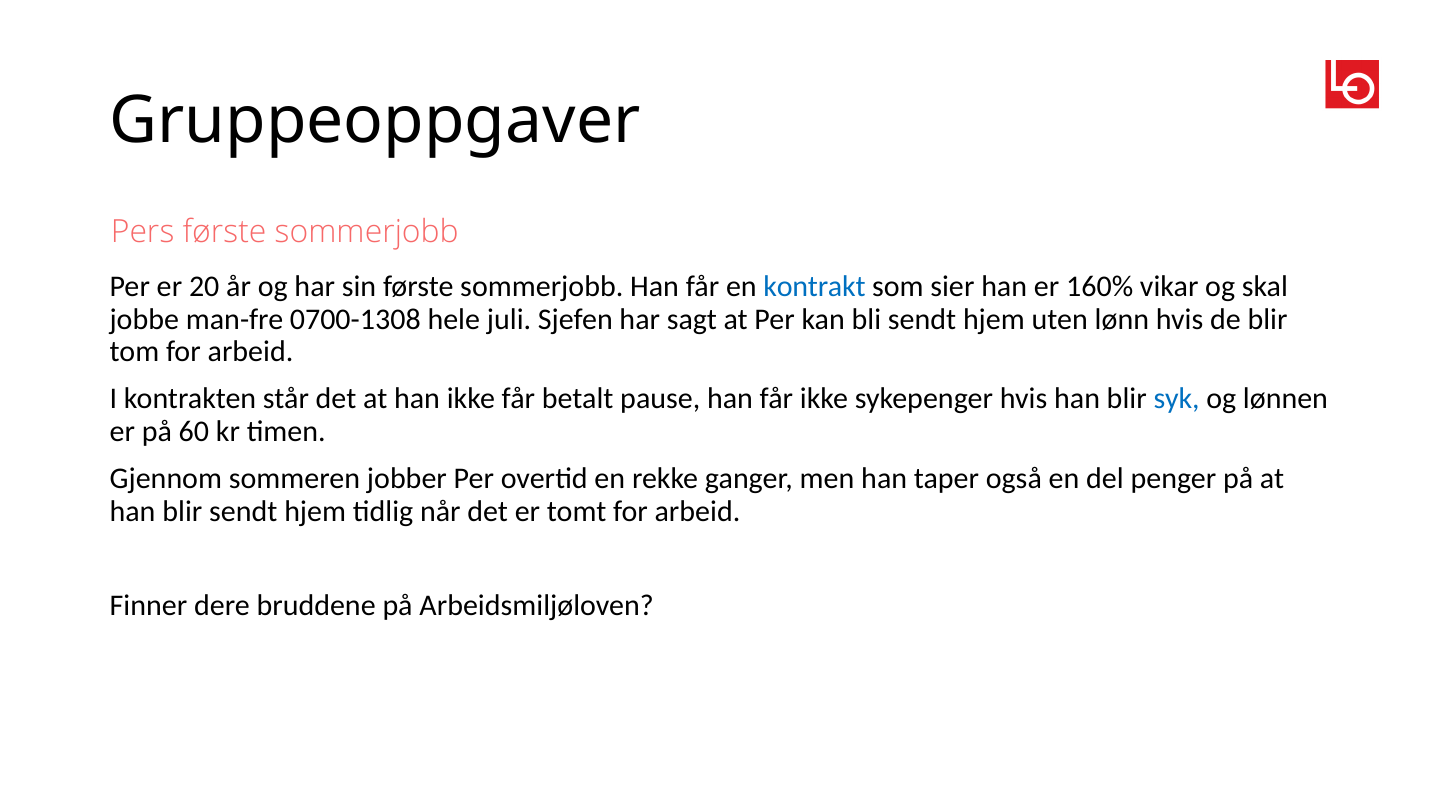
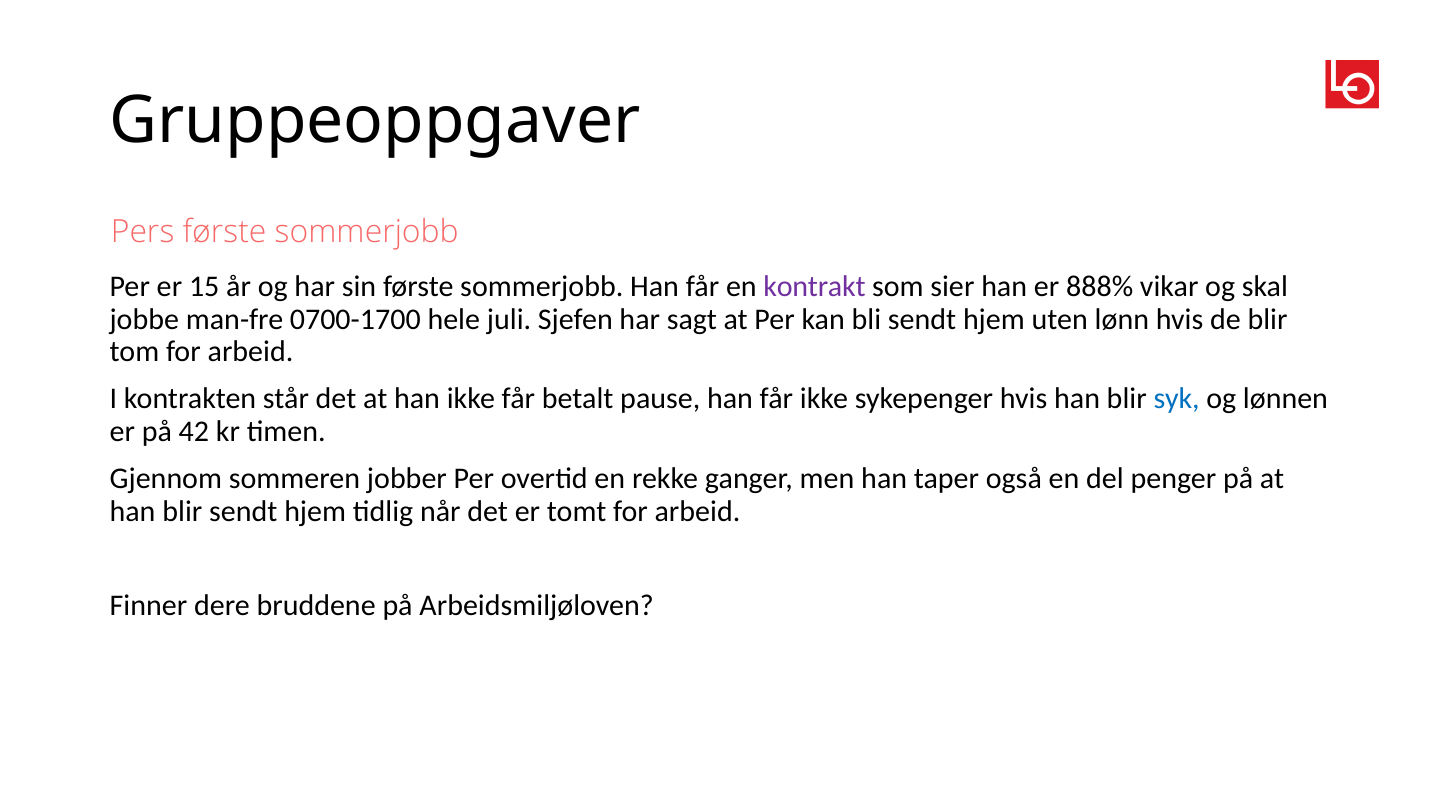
20: 20 -> 15
kontrakt colour: blue -> purple
160%: 160% -> 888%
0700-1308: 0700-1308 -> 0700-1700
60: 60 -> 42
